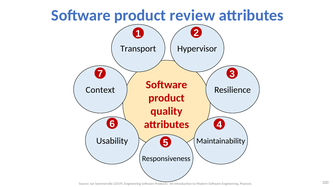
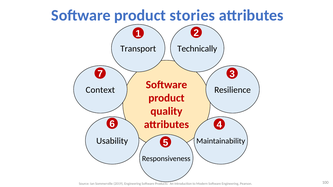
review: review -> stories
Hypervisor: Hypervisor -> Technically
